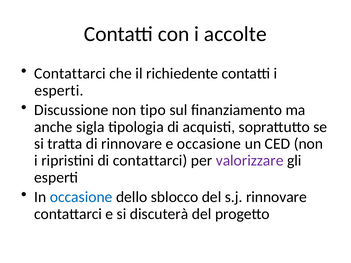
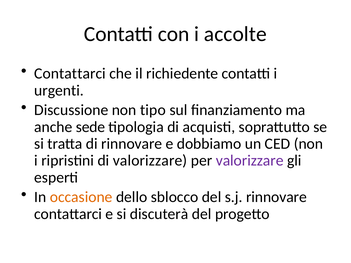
esperti at (59, 90): esperti -> urgenti
sigla: sigla -> sede
e occasione: occasione -> dobbiamo
di contattarci: contattarci -> valorizzare
occasione at (81, 197) colour: blue -> orange
